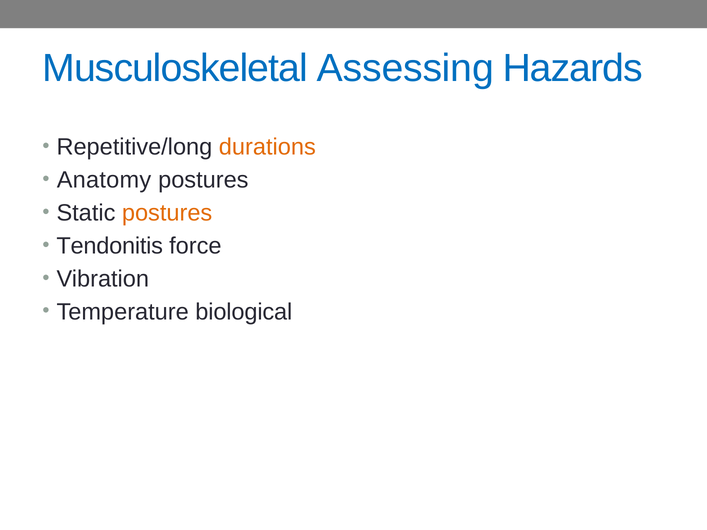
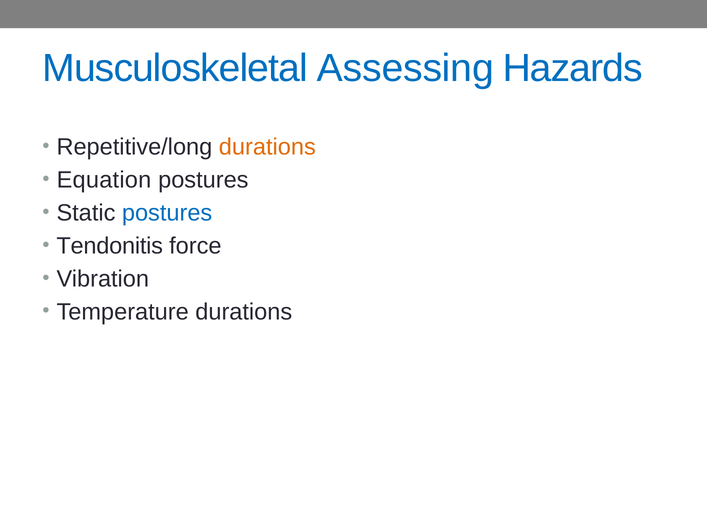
Anatomy: Anatomy -> Equation
postures at (167, 213) colour: orange -> blue
Temperature biological: biological -> durations
